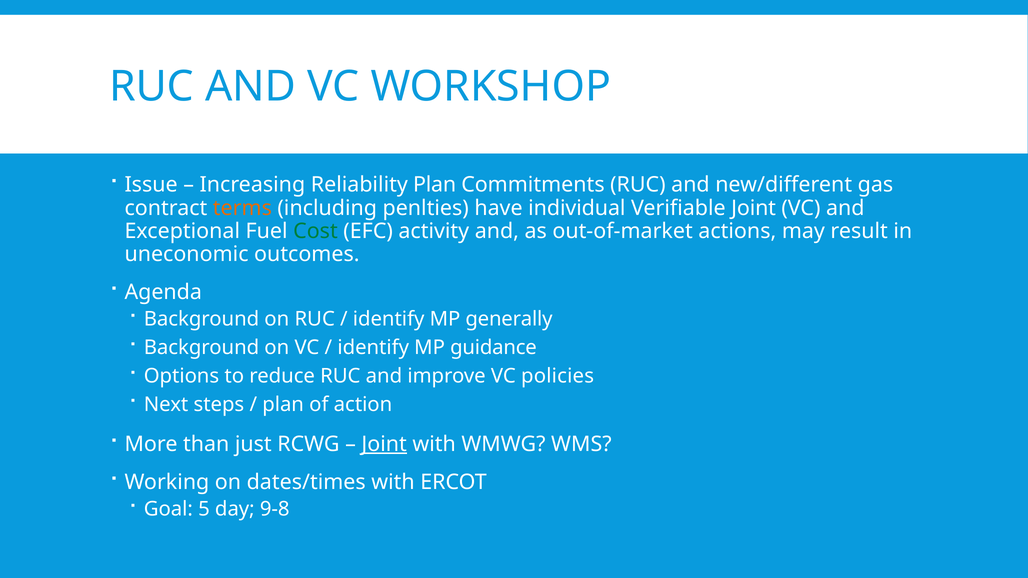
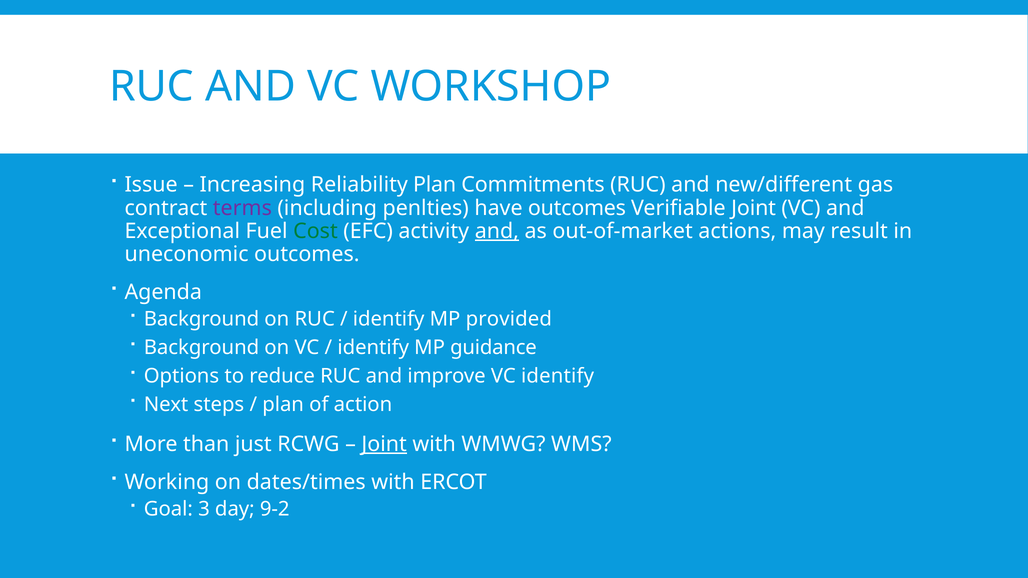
terms colour: orange -> purple
have individual: individual -> outcomes
and at (497, 231) underline: none -> present
generally: generally -> provided
VC policies: policies -> identify
5: 5 -> 3
9-8: 9-8 -> 9-2
